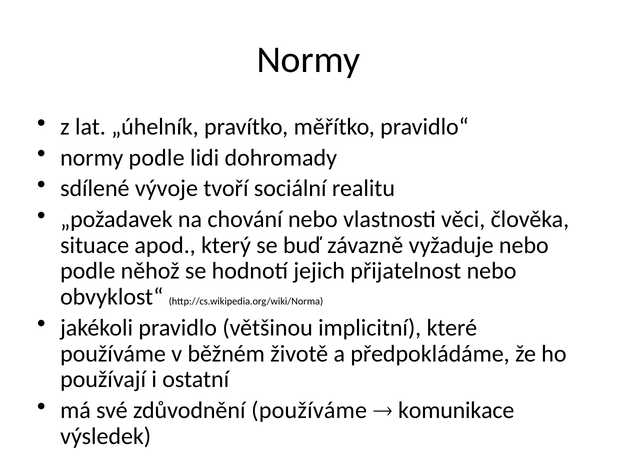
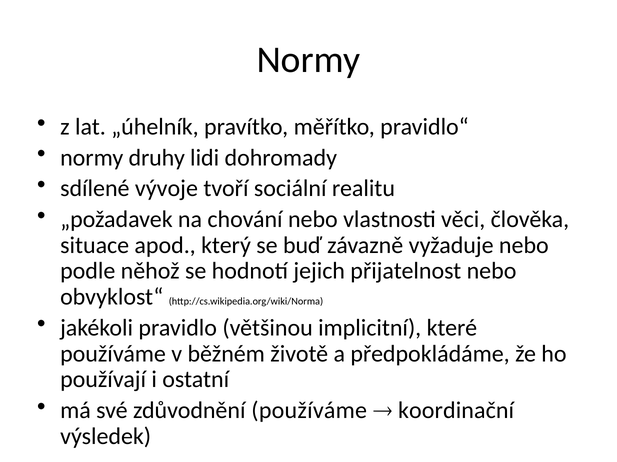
normy podle: podle -> druhy
komunikace: komunikace -> koordinační
